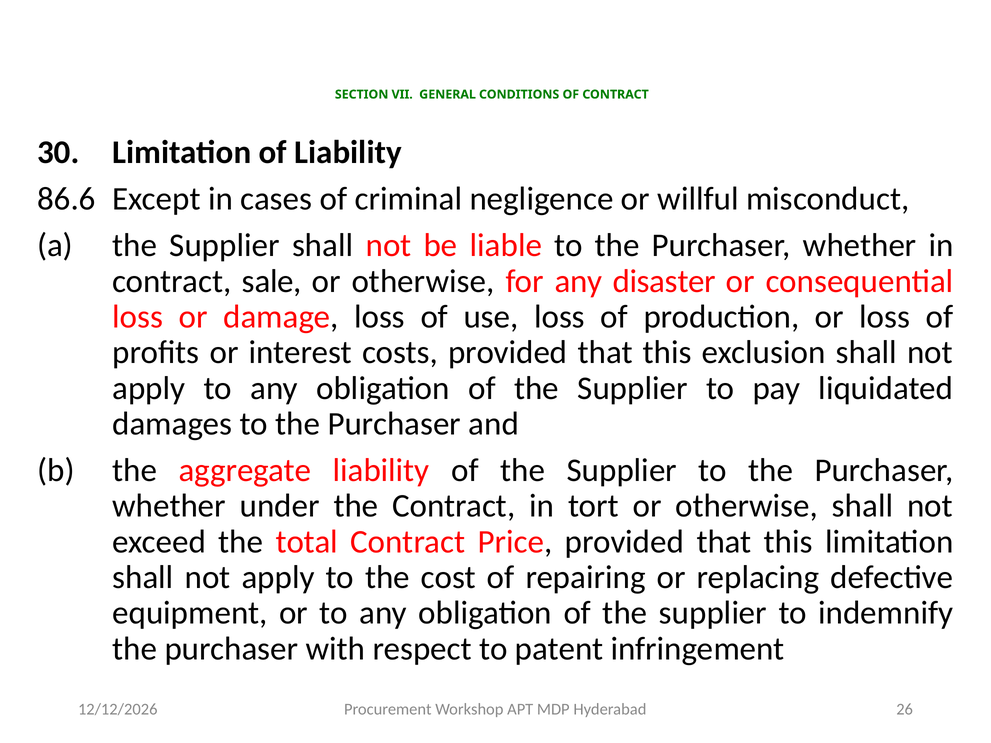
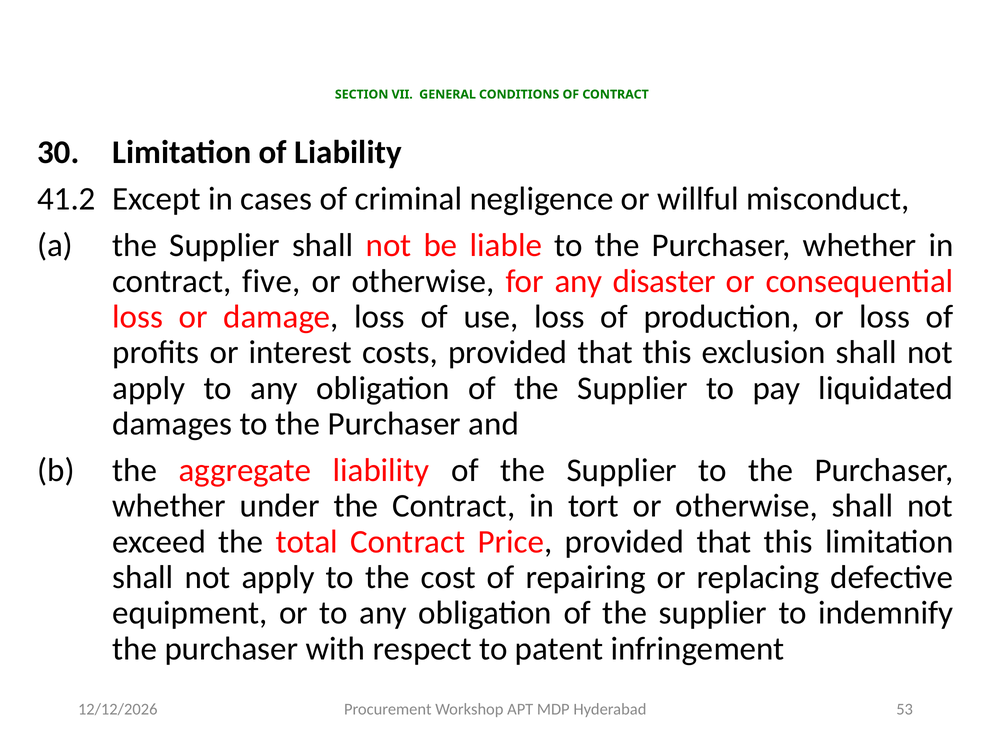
86.6: 86.6 -> 41.2
sale: sale -> five
26: 26 -> 53
